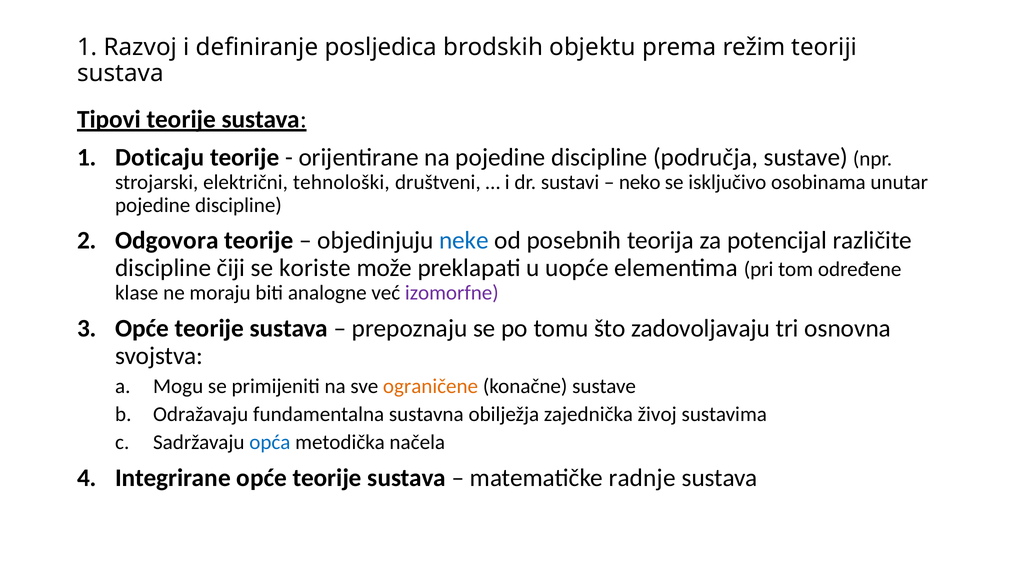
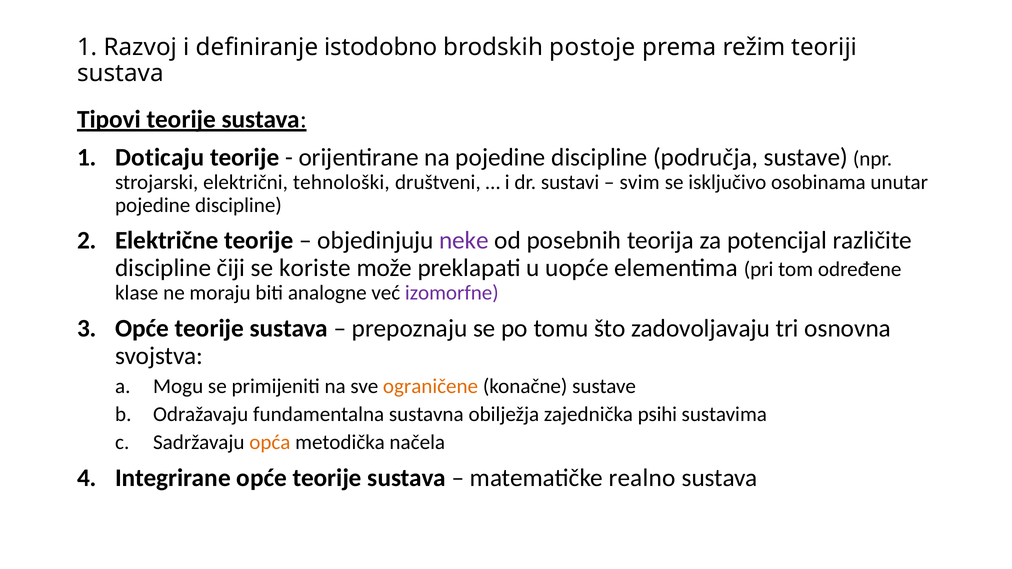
posljedica: posljedica -> istodobno
objektu: objektu -> postoje
neko: neko -> svim
Odgovora: Odgovora -> Električne
neke colour: blue -> purple
živoj: živoj -> psihi
opća colour: blue -> orange
radnje: radnje -> realno
